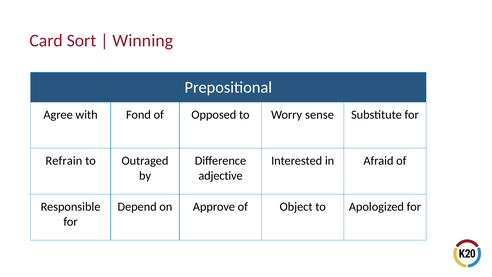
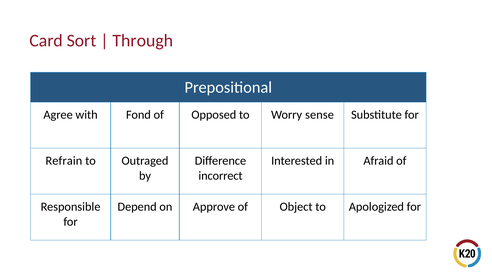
Winning: Winning -> Through
adjective: adjective -> incorrect
